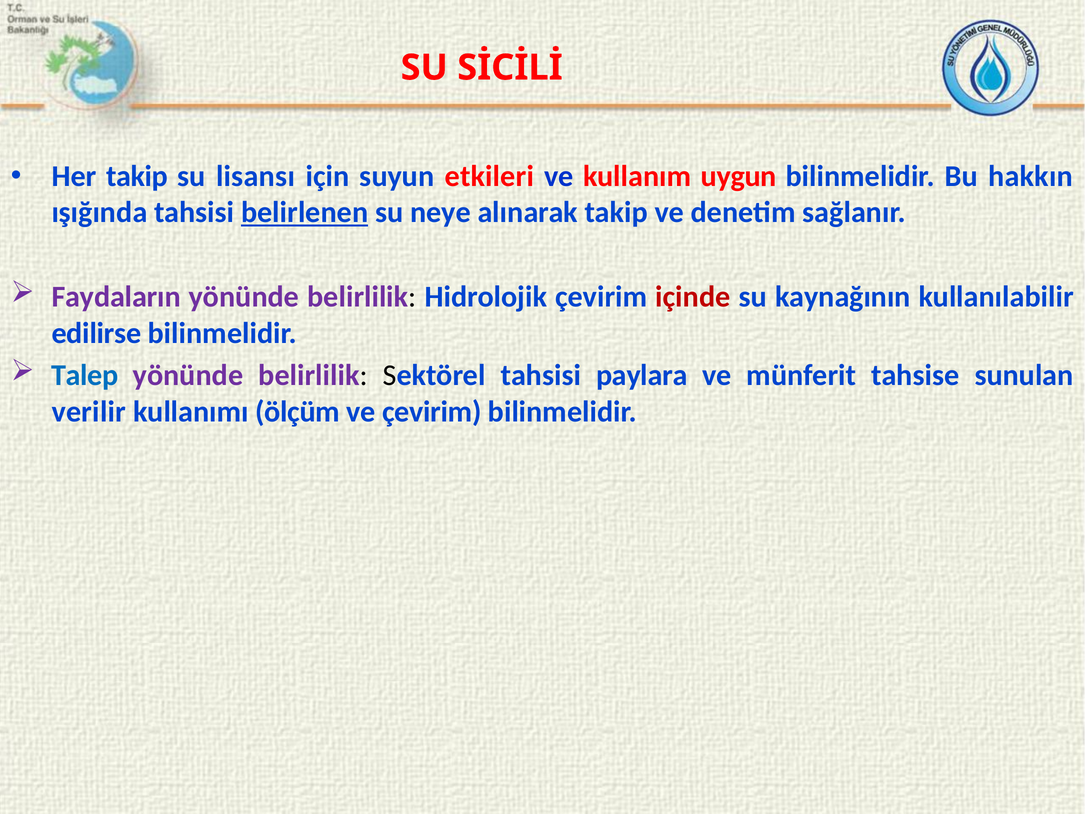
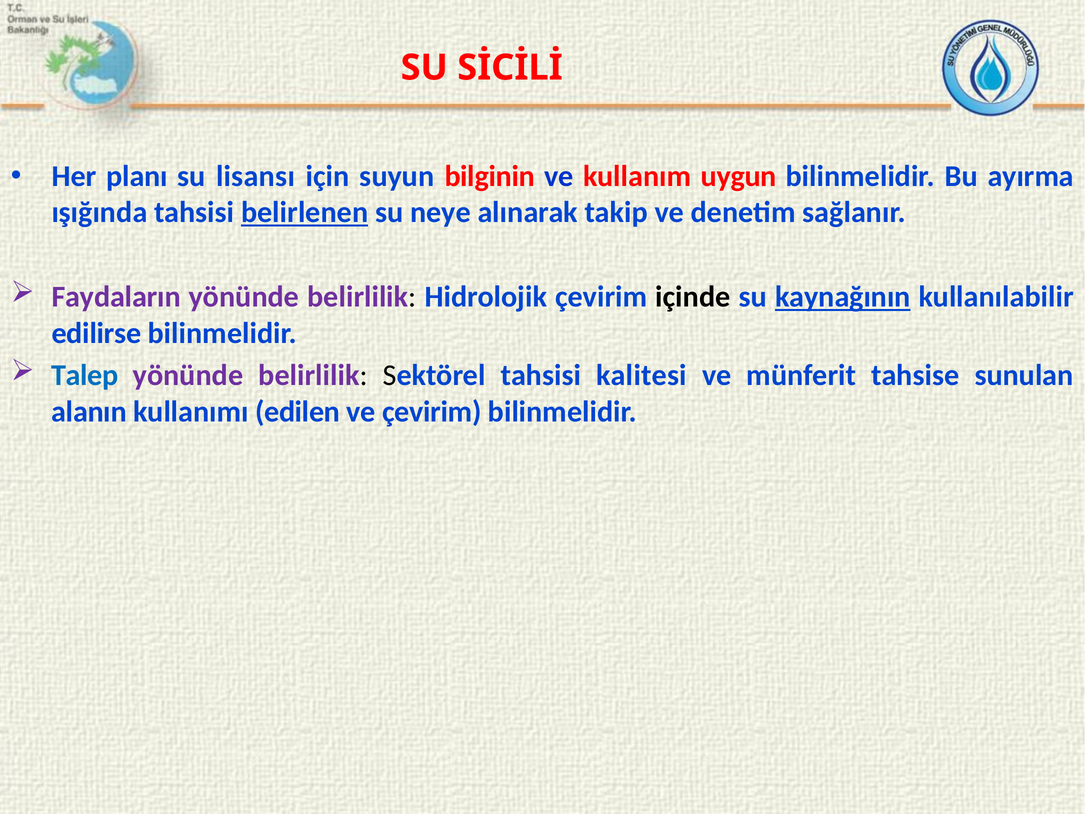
Her takip: takip -> planı
etkileri: etkileri -> bilginin
hakkın: hakkın -> ayırma
içinde colour: red -> black
kaynağının underline: none -> present
paylara: paylara -> kalitesi
verilir: verilir -> alanın
ölçüm: ölçüm -> edilen
